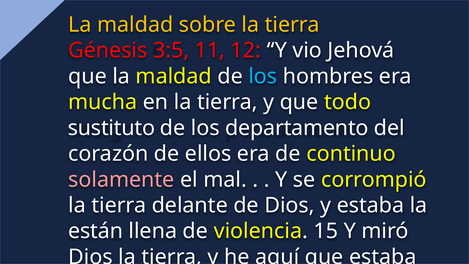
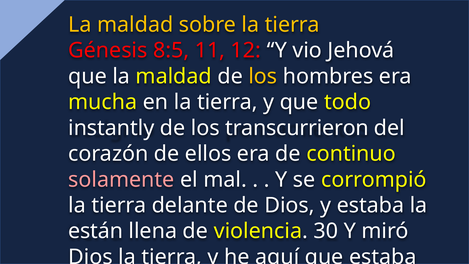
3:5: 3:5 -> 8:5
los at (263, 76) colour: light blue -> yellow
sustituto: sustituto -> instantly
departamento: departamento -> transcurrieron
15: 15 -> 30
